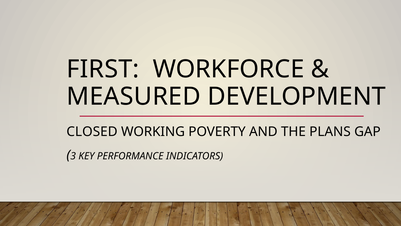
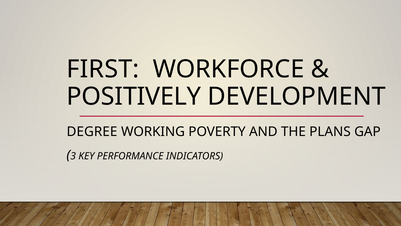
MEASURED: MEASURED -> POSITIVELY
CLOSED: CLOSED -> DEGREE
